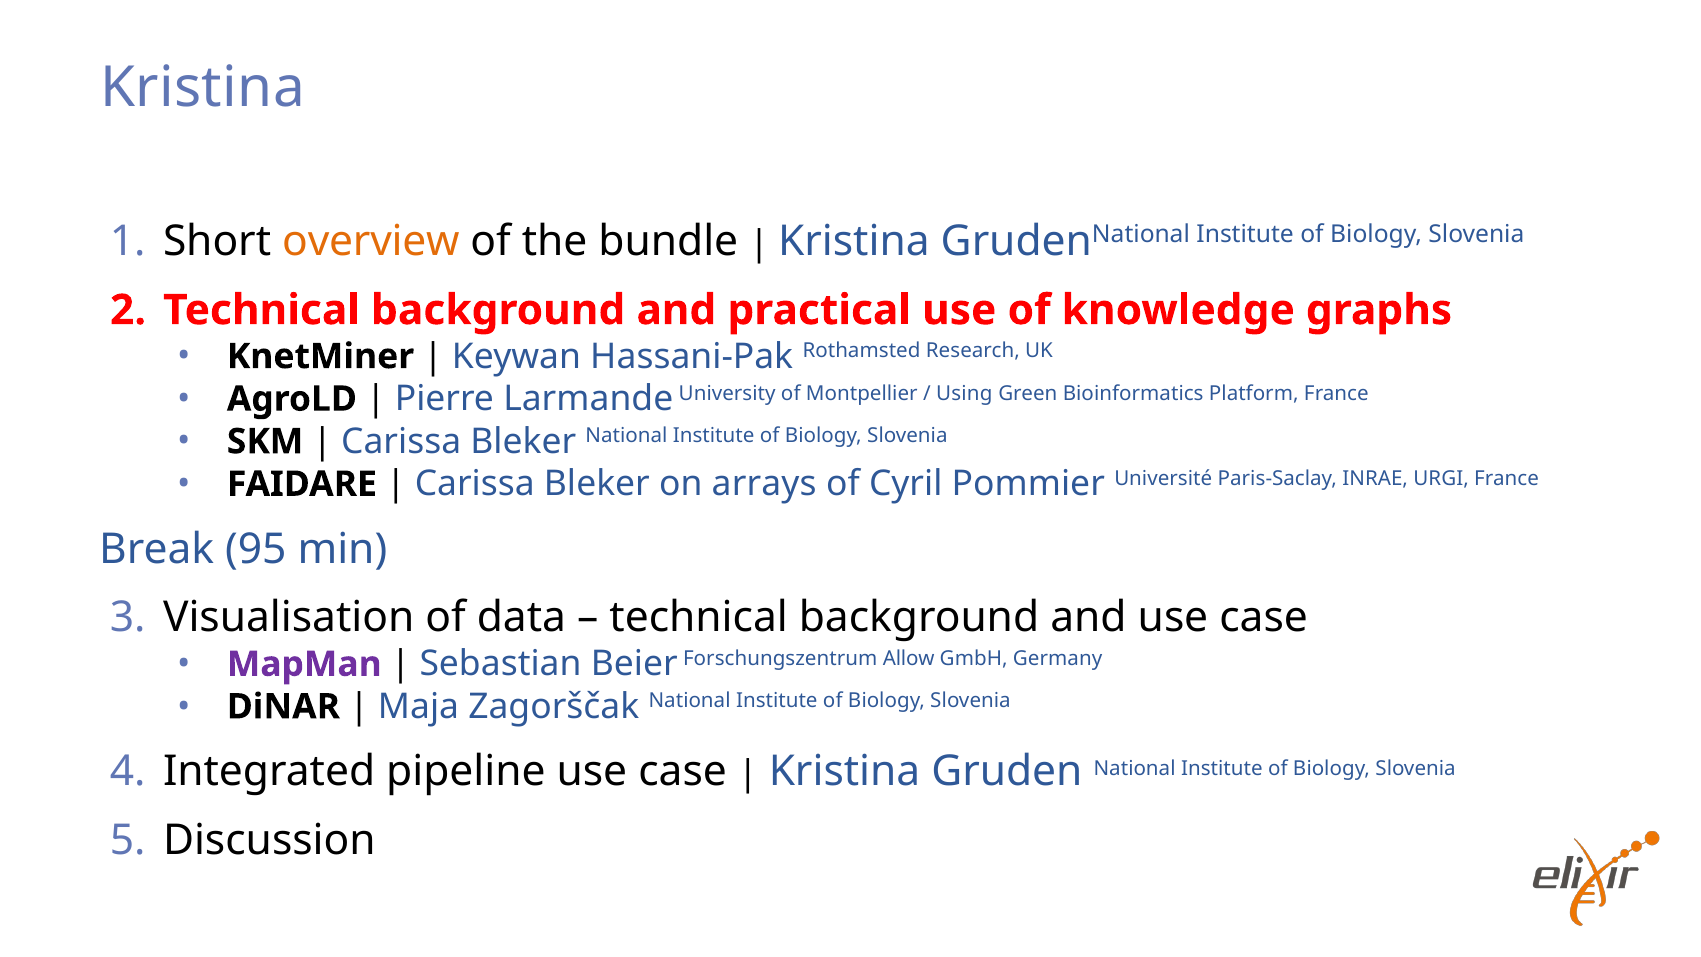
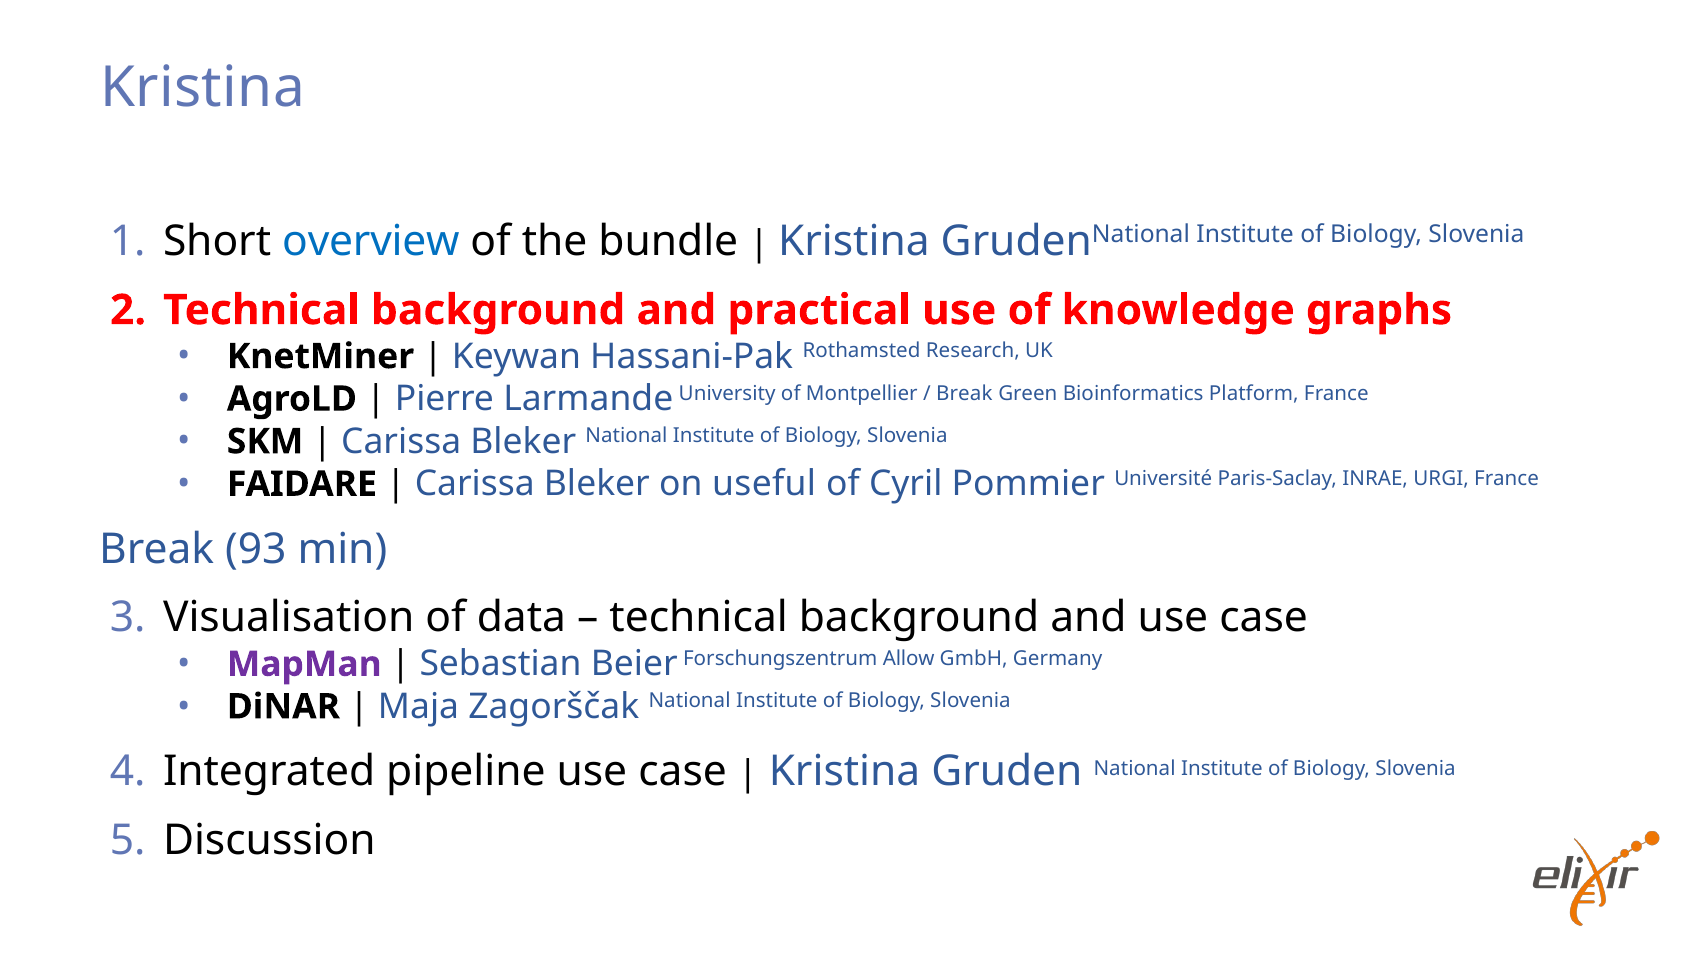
overview colour: orange -> blue
Using at (964, 393): Using -> Break
arrays: arrays -> useful
95: 95 -> 93
